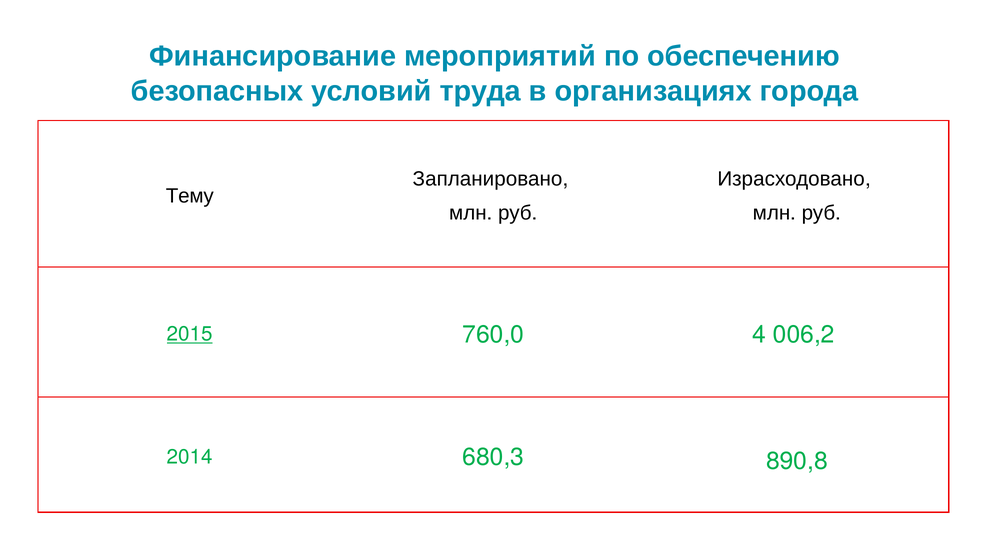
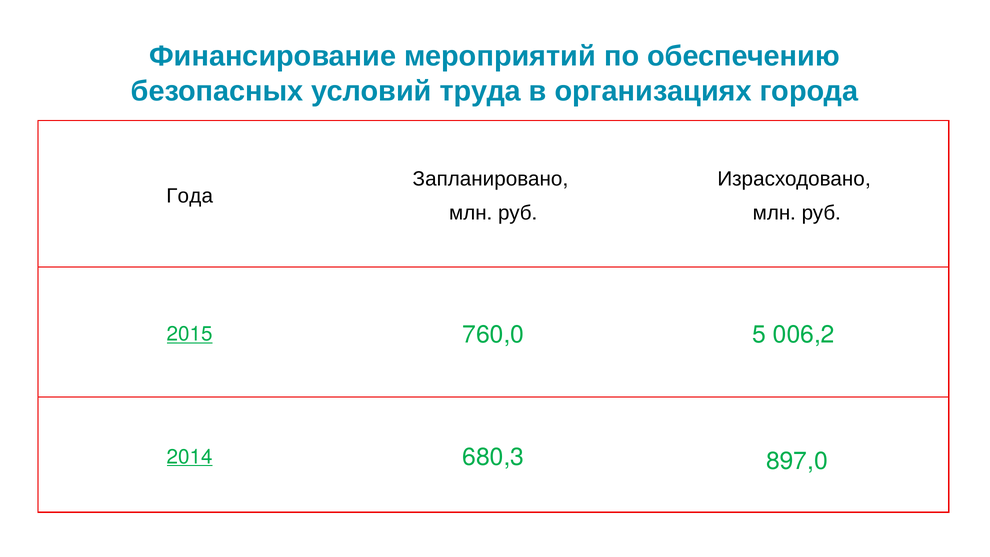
Тему: Тему -> Года
4: 4 -> 5
2014 underline: none -> present
890,8: 890,8 -> 897,0
